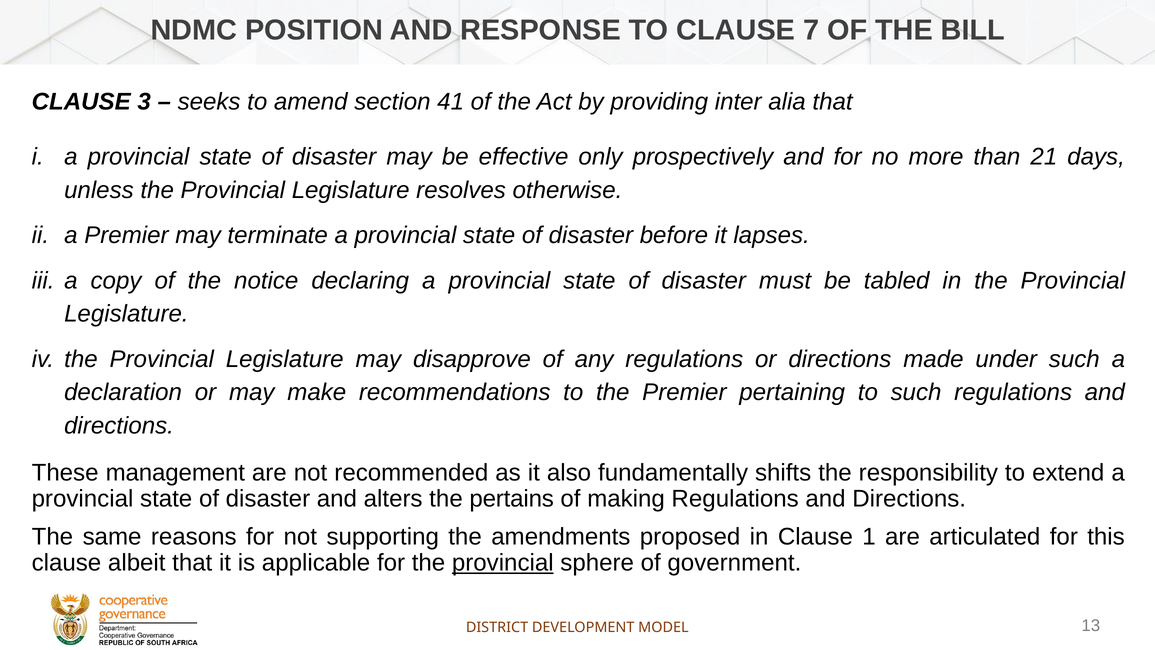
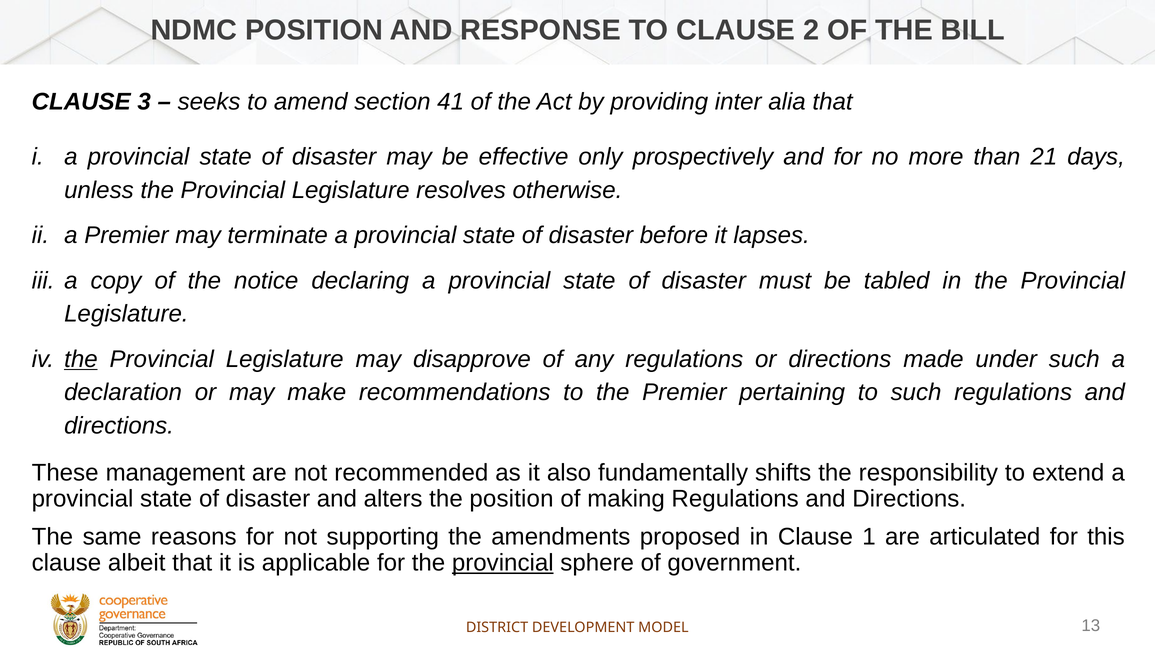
7: 7 -> 2
the at (81, 359) underline: none -> present
the pertains: pertains -> position
